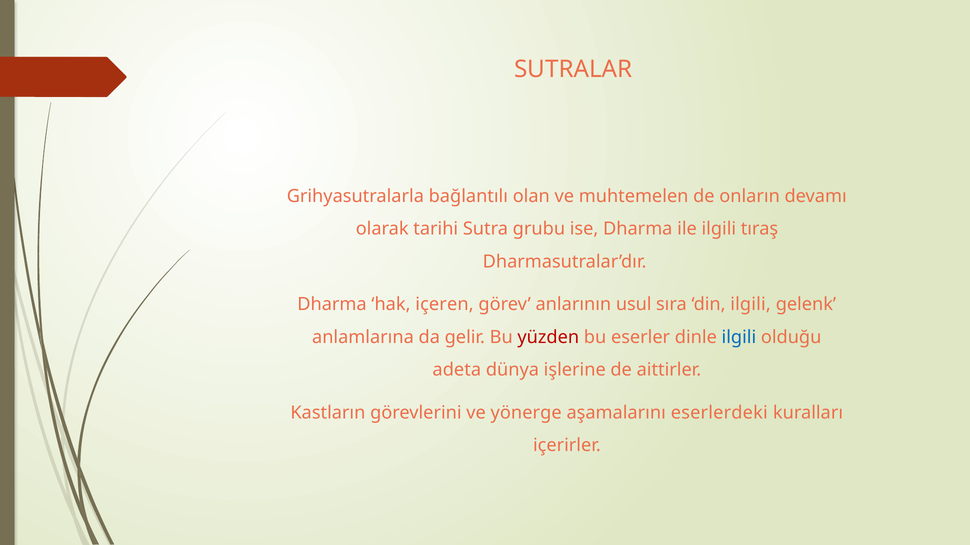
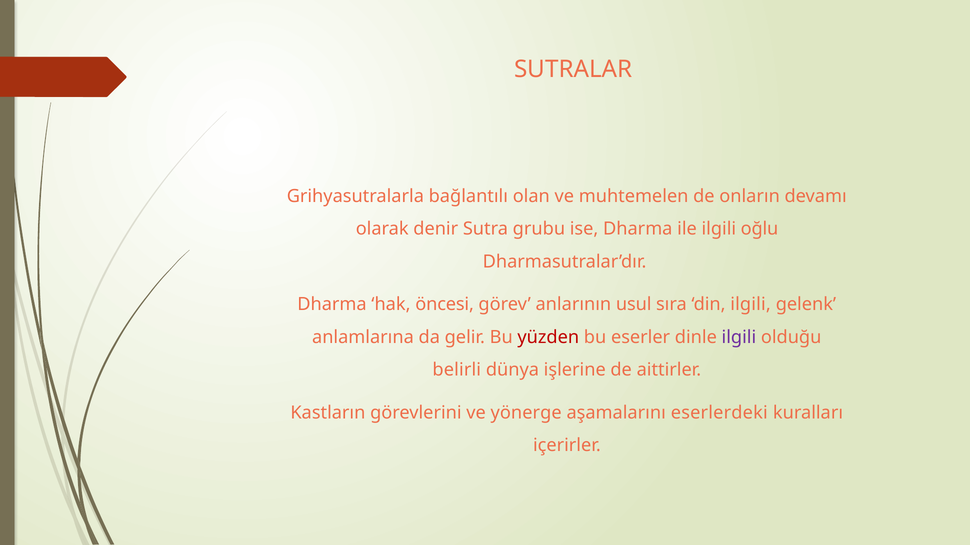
tarihi: tarihi -> denir
tıraş: tıraş -> oğlu
içeren: içeren -> öncesi
ilgili at (739, 338) colour: blue -> purple
adeta: adeta -> belirli
